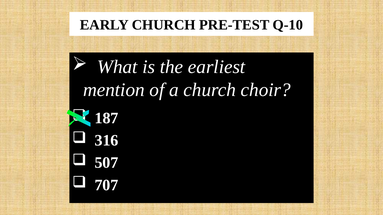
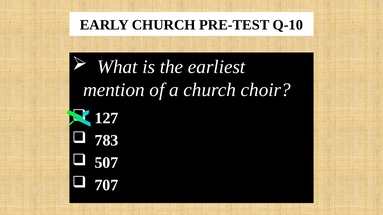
187: 187 -> 127
316: 316 -> 783
